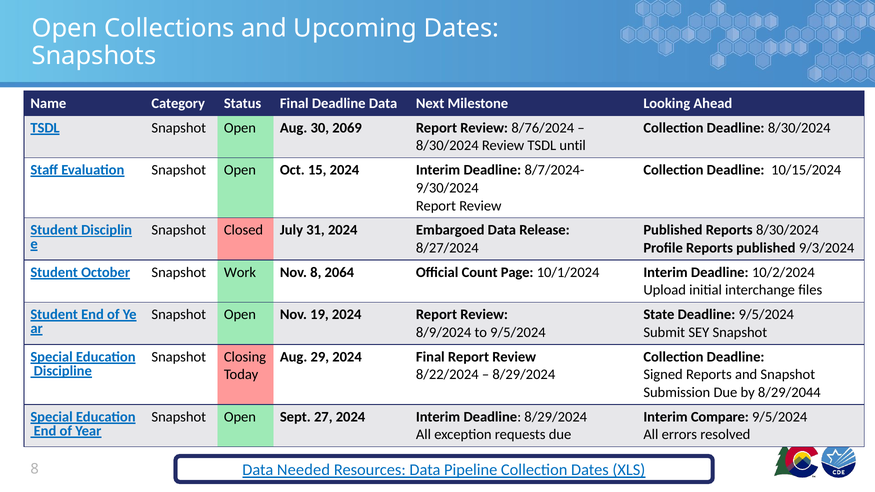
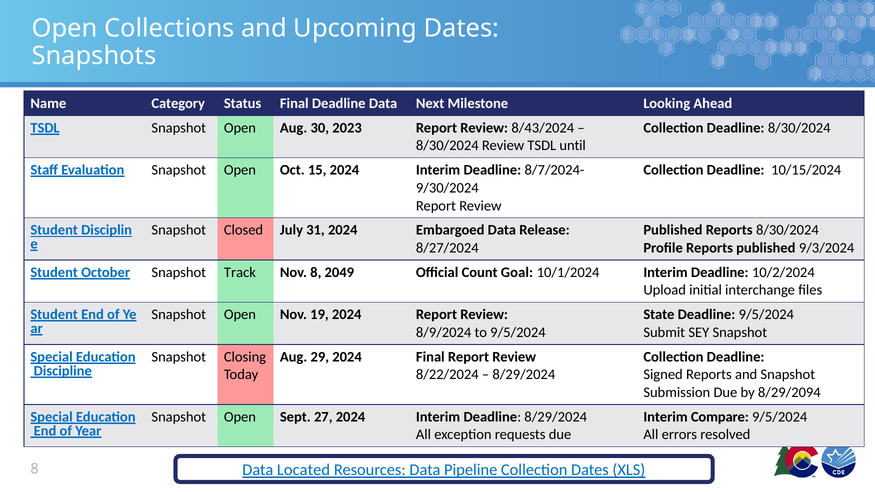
2069: 2069 -> 2023
8/76/2024: 8/76/2024 -> 8/43/2024
Work: Work -> Track
2064: 2064 -> 2049
Page: Page -> Goal
8/29/2044: 8/29/2044 -> 8/29/2094
Needed: Needed -> Located
